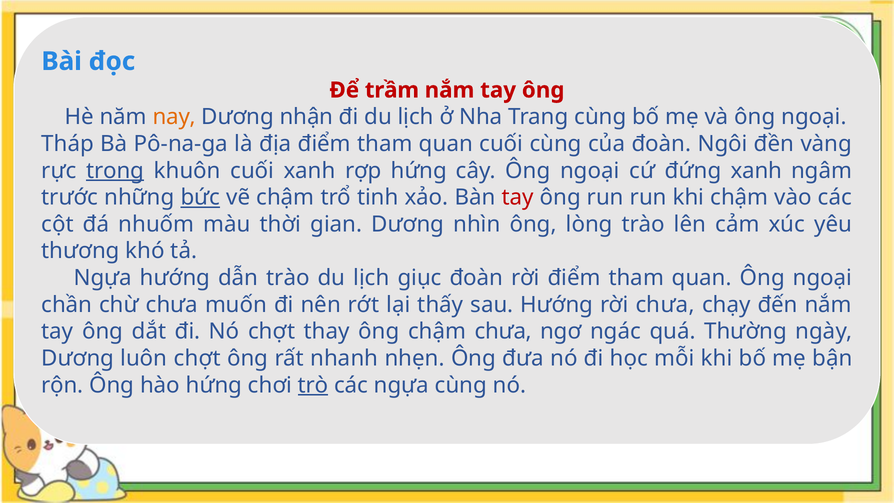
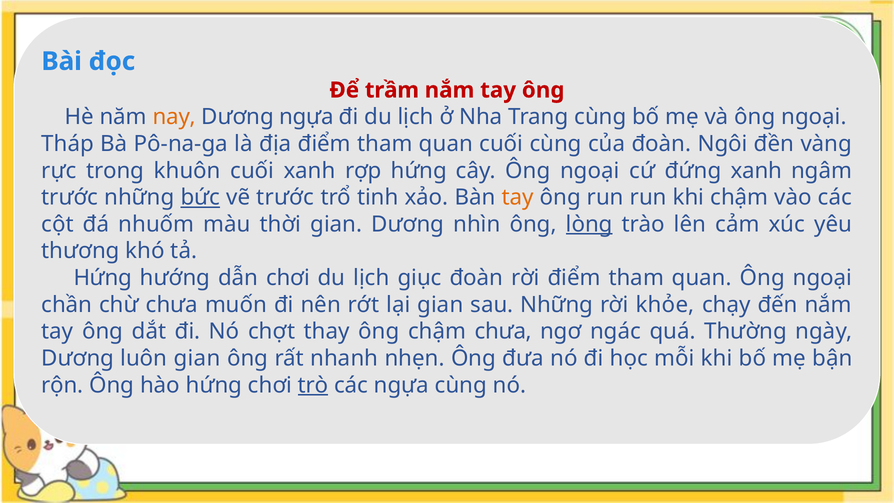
Dương nhận: nhận -> ngựa
trong underline: present -> none
vẽ chậm: chậm -> trước
tay at (518, 197) colour: red -> orange
lòng underline: none -> present
Ngựa at (103, 278): Ngựa -> Hứng
dẫn trào: trào -> chơi
lại thấy: thấy -> gian
sau Hướng: Hướng -> Những
rời chưa: chưa -> khỏe
luôn chợt: chợt -> gian
